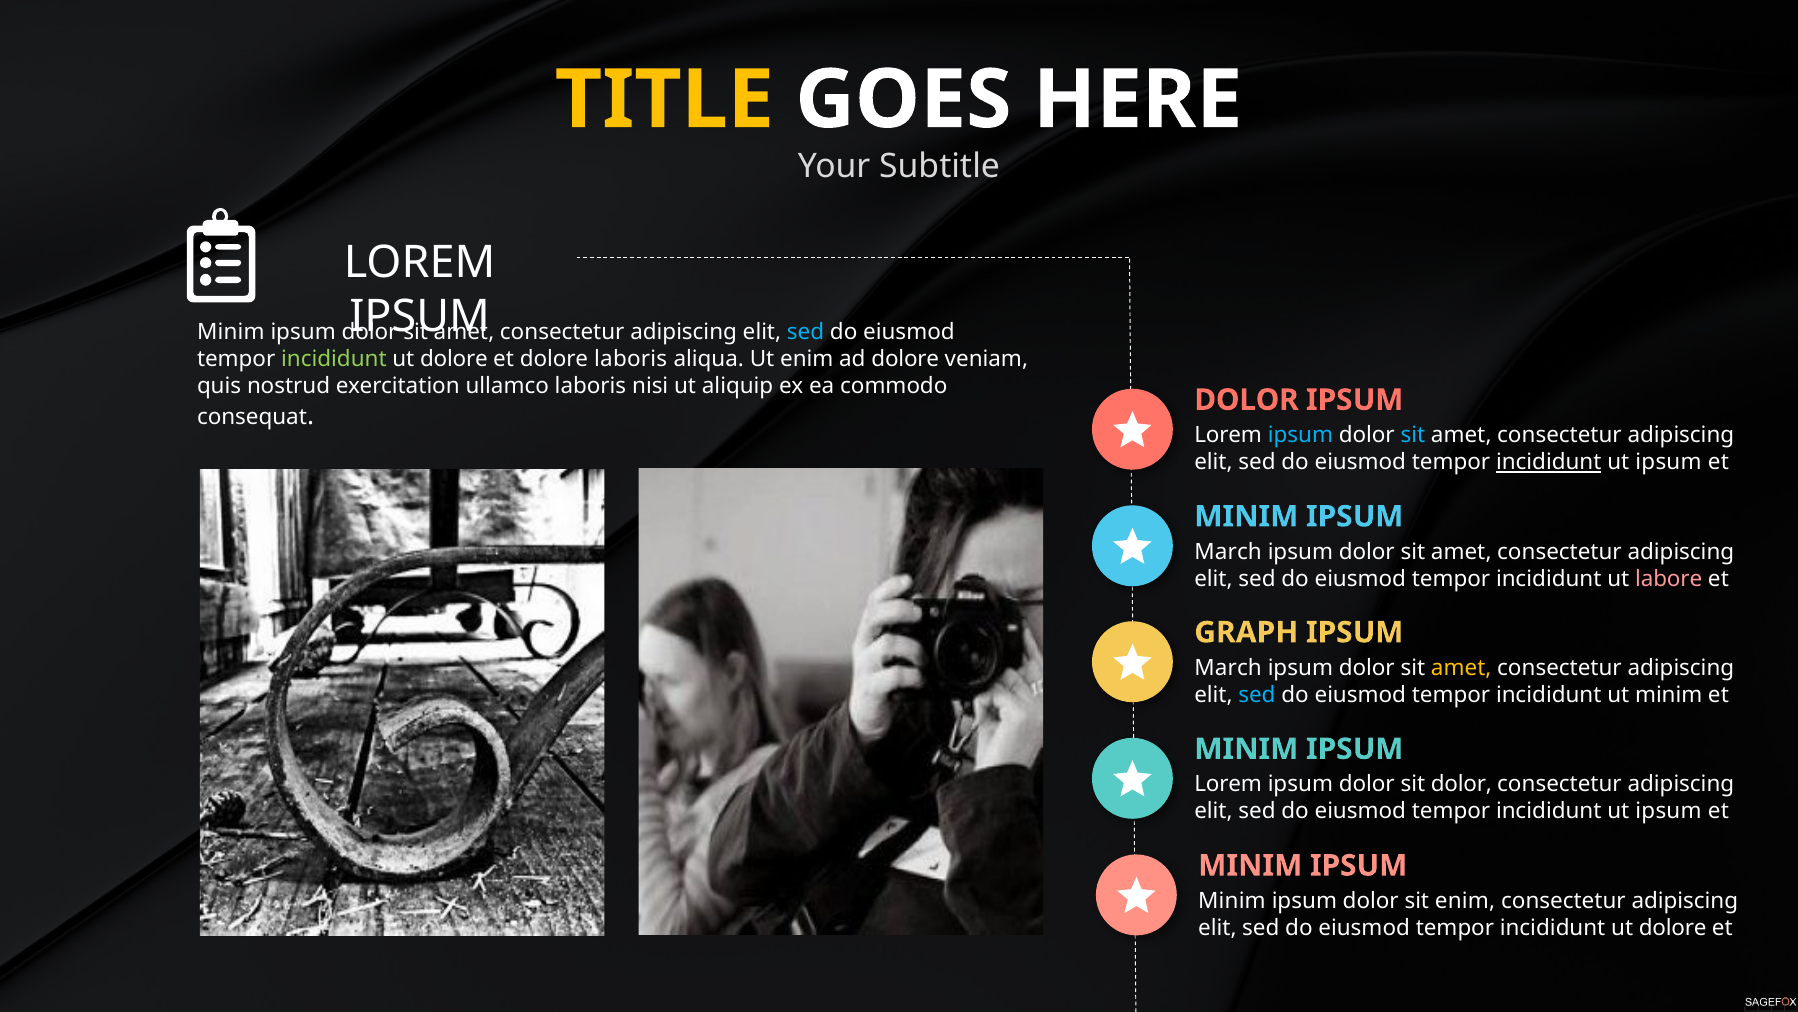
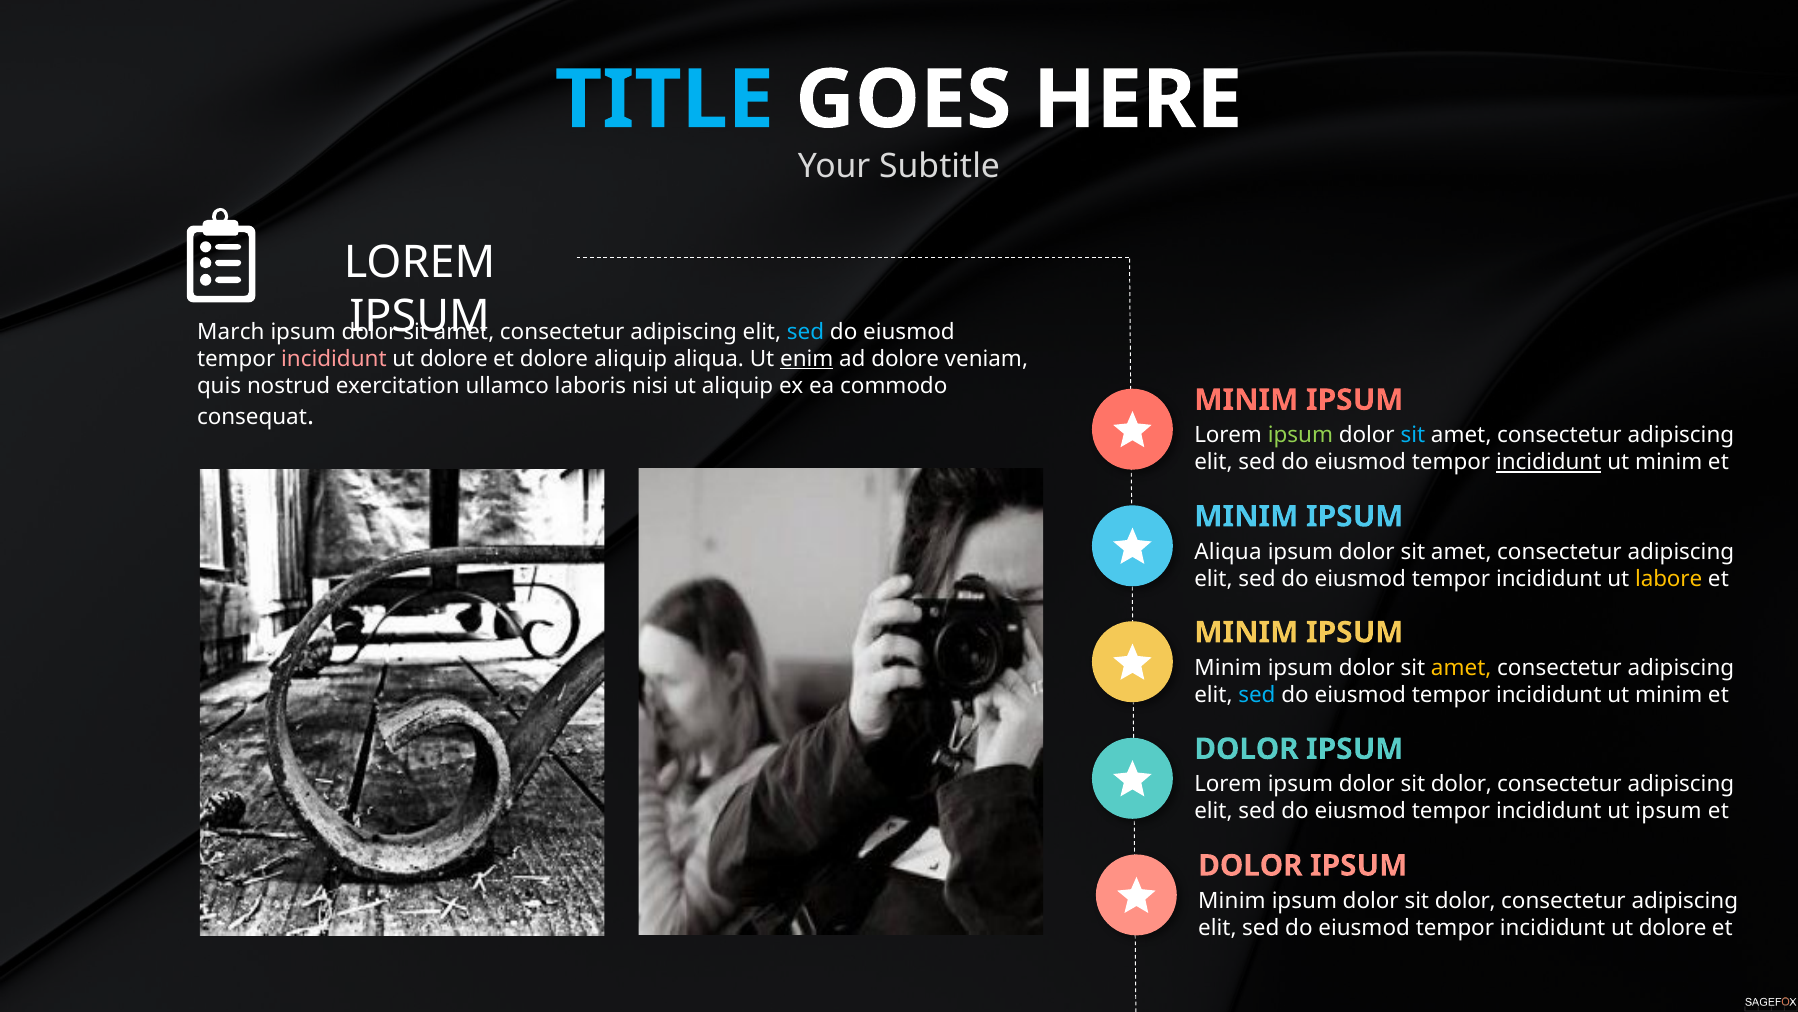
TITLE colour: yellow -> light blue
Minim at (231, 332): Minim -> March
incididunt at (334, 359) colour: light green -> pink
dolore laboris: laboris -> aliquip
enim at (807, 359) underline: none -> present
DOLOR at (1246, 400): DOLOR -> MINIM
ipsum at (1300, 435) colour: light blue -> light green
ipsum at (1669, 462): ipsum -> minim
March at (1228, 552): March -> Aliqua
labore colour: pink -> yellow
GRAPH at (1246, 632): GRAPH -> MINIM
March at (1228, 668): March -> Minim
MINIM at (1246, 749): MINIM -> DOLOR
MINIM at (1250, 865): MINIM -> DOLOR
enim at (1465, 901): enim -> dolor
